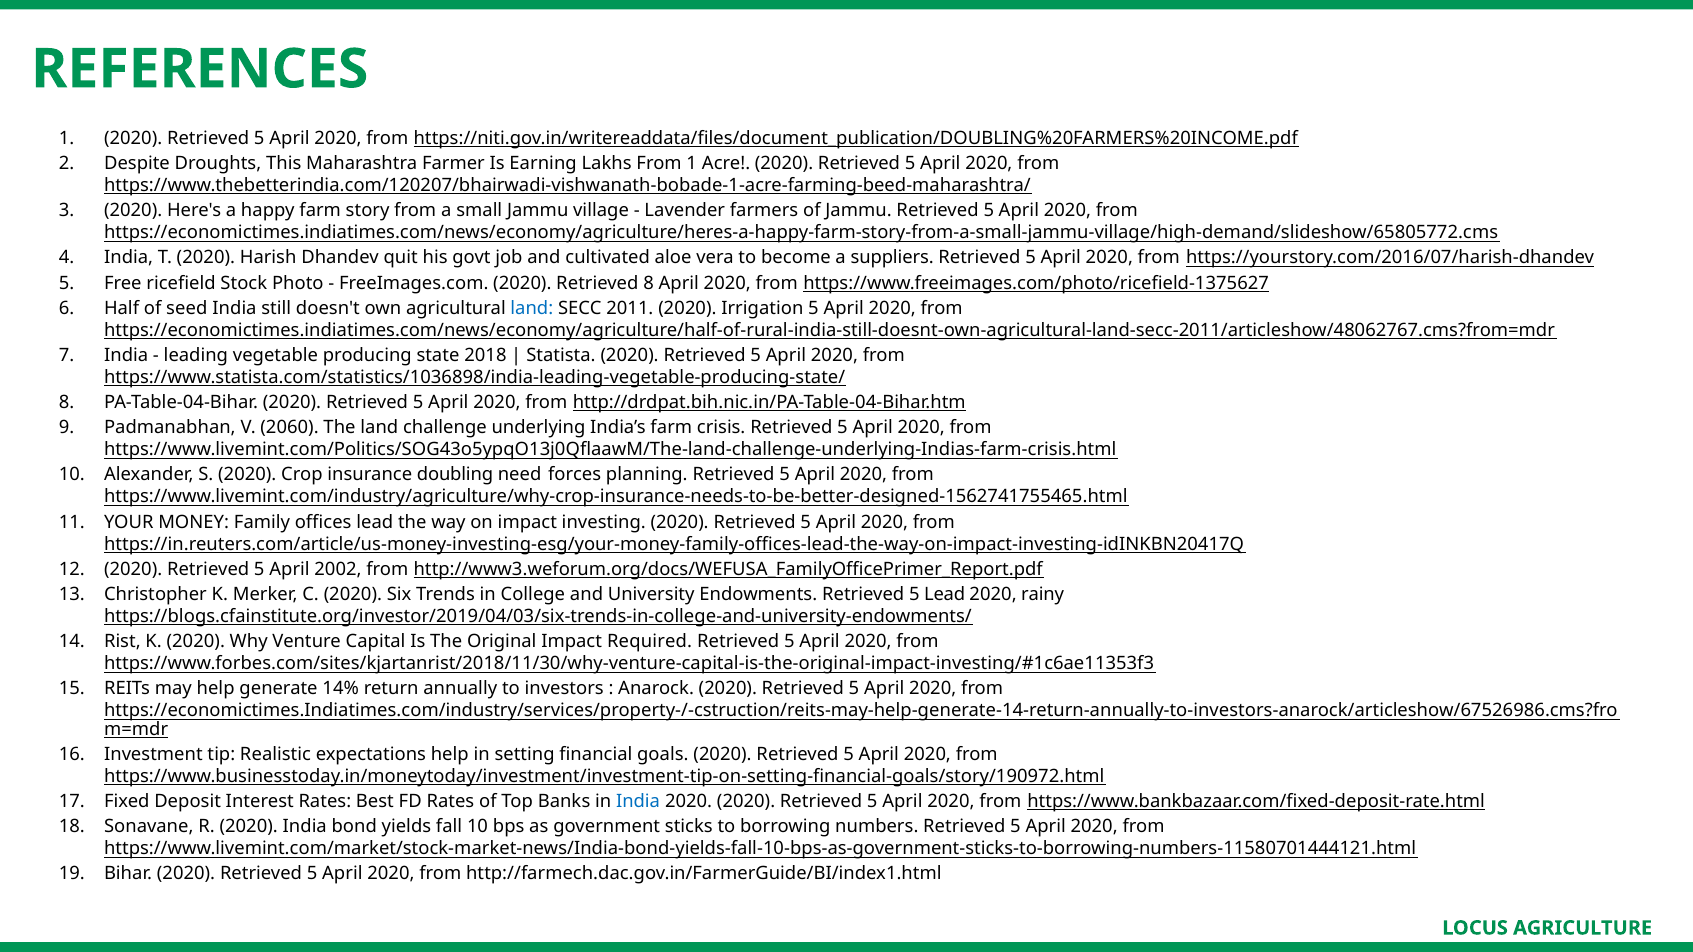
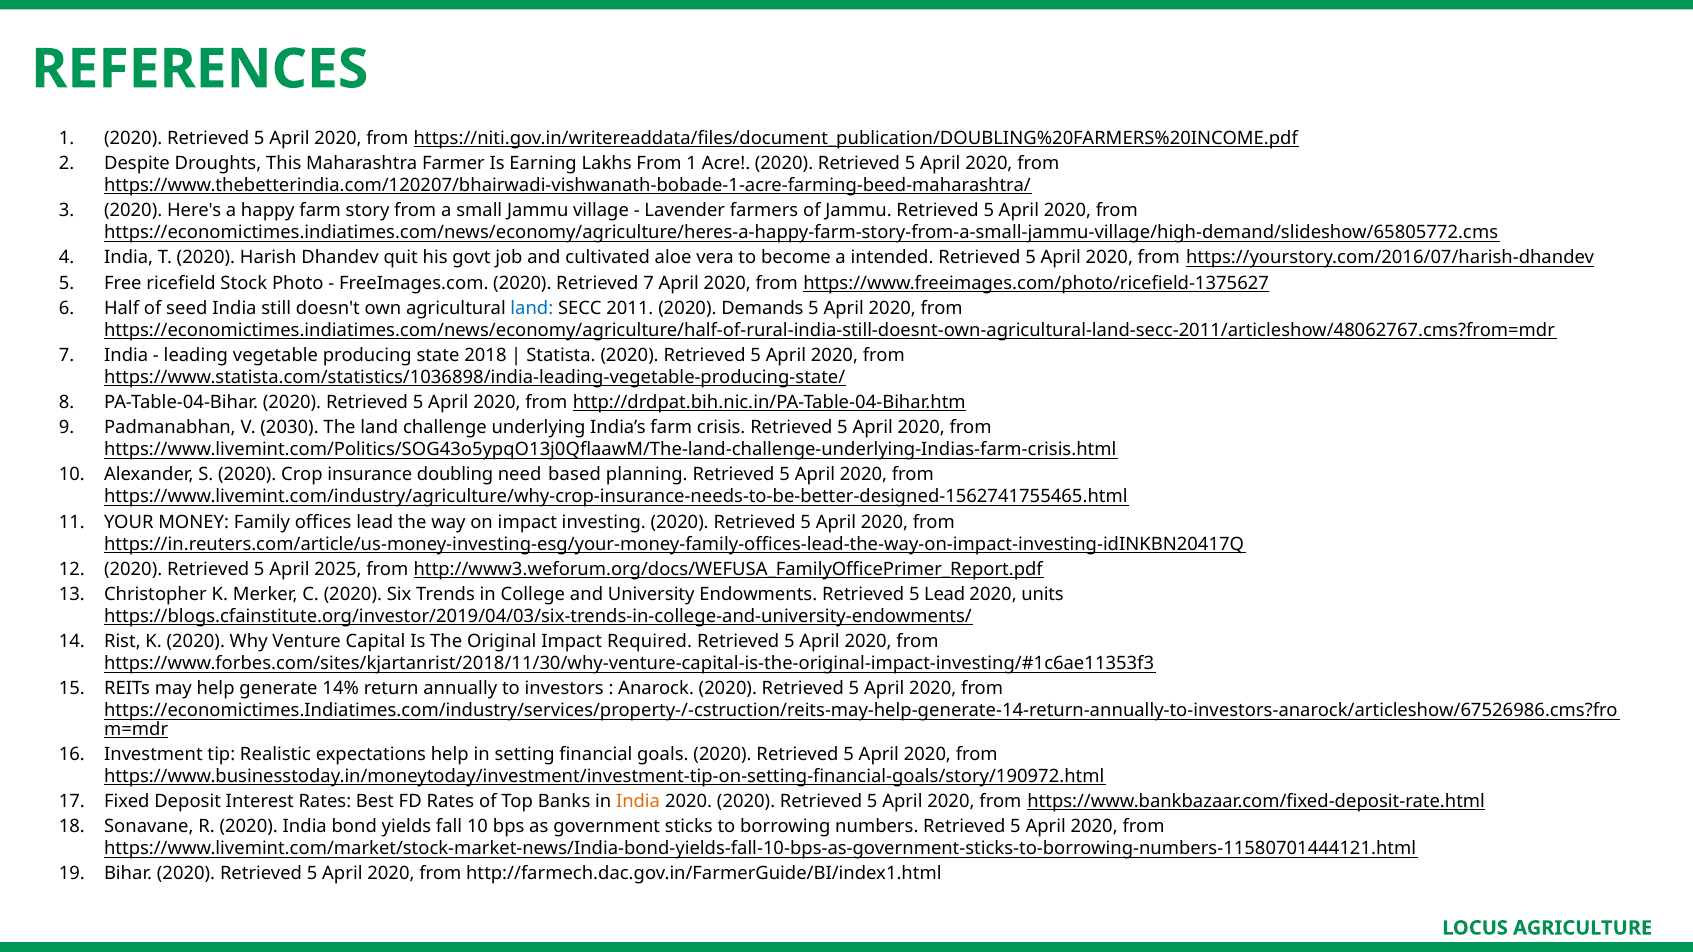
suppliers: suppliers -> intended
Retrieved 8: 8 -> 7
Irrigation: Irrigation -> Demands
2060: 2060 -> 2030
forces: forces -> based
2002: 2002 -> 2025
rainy: rainy -> units
India at (638, 802) colour: blue -> orange
